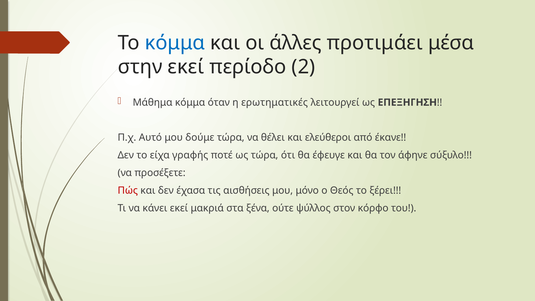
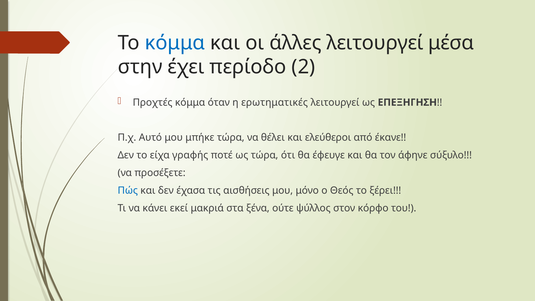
άλλες προτιμάει: προτιμάει -> λειτουργεί
στην εκεί: εκεί -> έχει
Μάθημα: Μάθημα -> Προχτές
δούμε: δούμε -> μπήκε
Πώς colour: red -> blue
